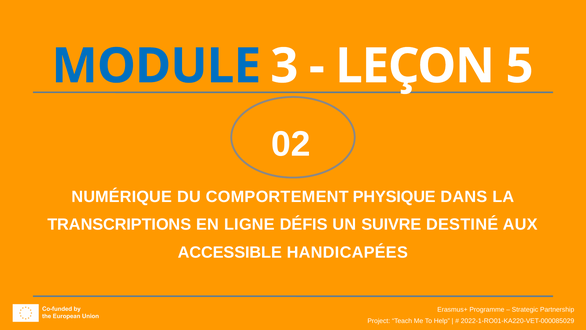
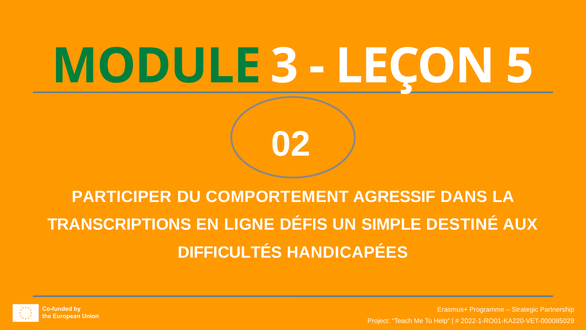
MODULE colour: blue -> green
NUMÉRIQUE: NUMÉRIQUE -> PARTICIPER
PHYSIQUE: PHYSIQUE -> AGRESSIF
SUIVRE: SUIVRE -> SIMPLE
ACCESSIBLE: ACCESSIBLE -> DIFFICULTÉS
